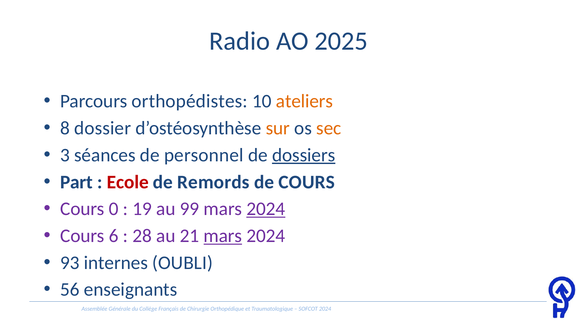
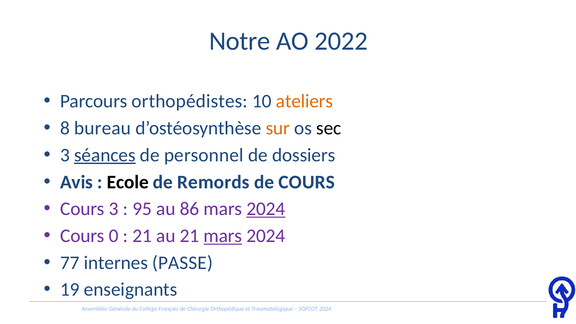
Radio: Radio -> Notre
2025: 2025 -> 2022
dossier: dossier -> bureau
sec colour: orange -> black
séances underline: none -> present
dossiers underline: present -> none
Part: Part -> Avis
Ecole colour: red -> black
Cours 0: 0 -> 3
19: 19 -> 95
99: 99 -> 86
6: 6 -> 0
28 at (142, 236): 28 -> 21
93: 93 -> 77
OUBLI: OUBLI -> PASSE
56: 56 -> 19
